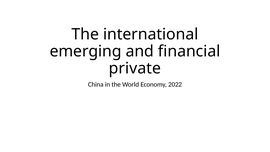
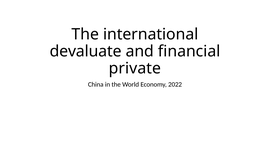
emerging: emerging -> devaluate
